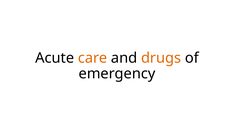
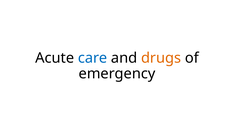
care colour: orange -> blue
